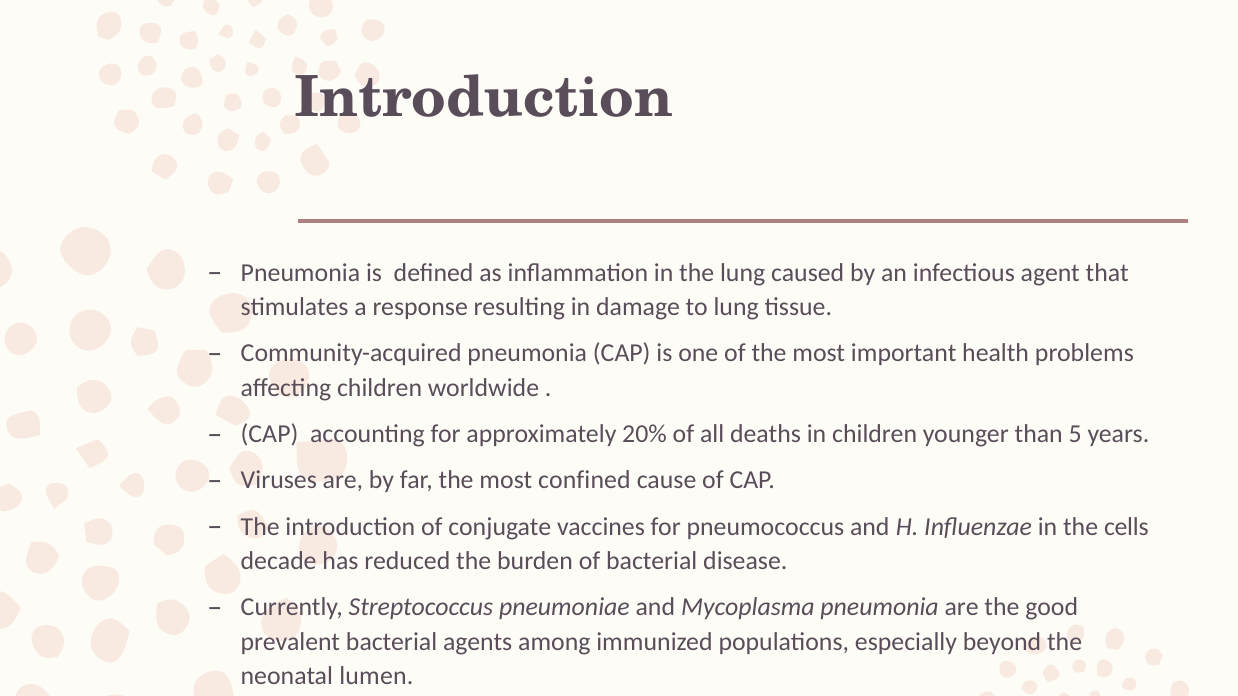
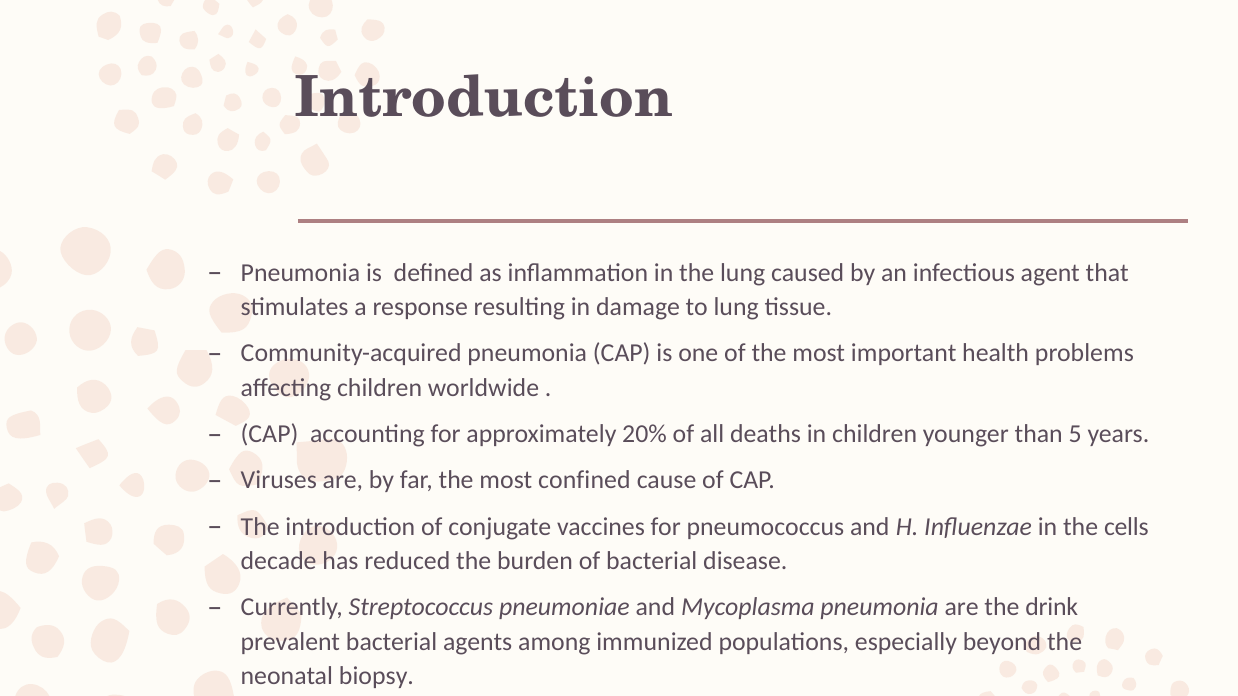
good: good -> drink
lumen: lumen -> biopsy
